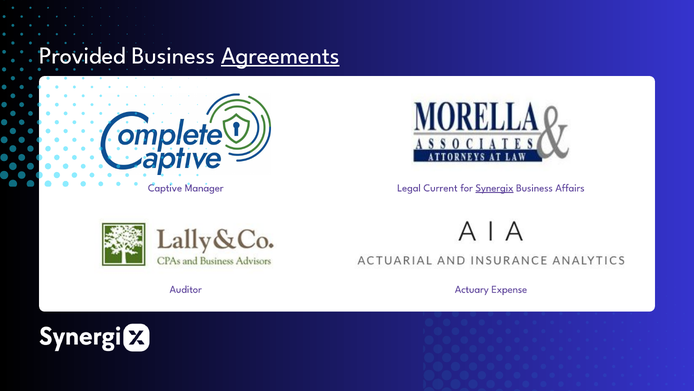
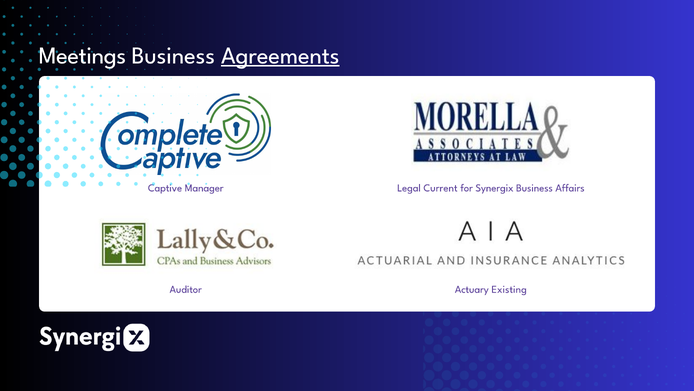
Provided: Provided -> Meetings
Synergix underline: present -> none
Expense: Expense -> Existing
